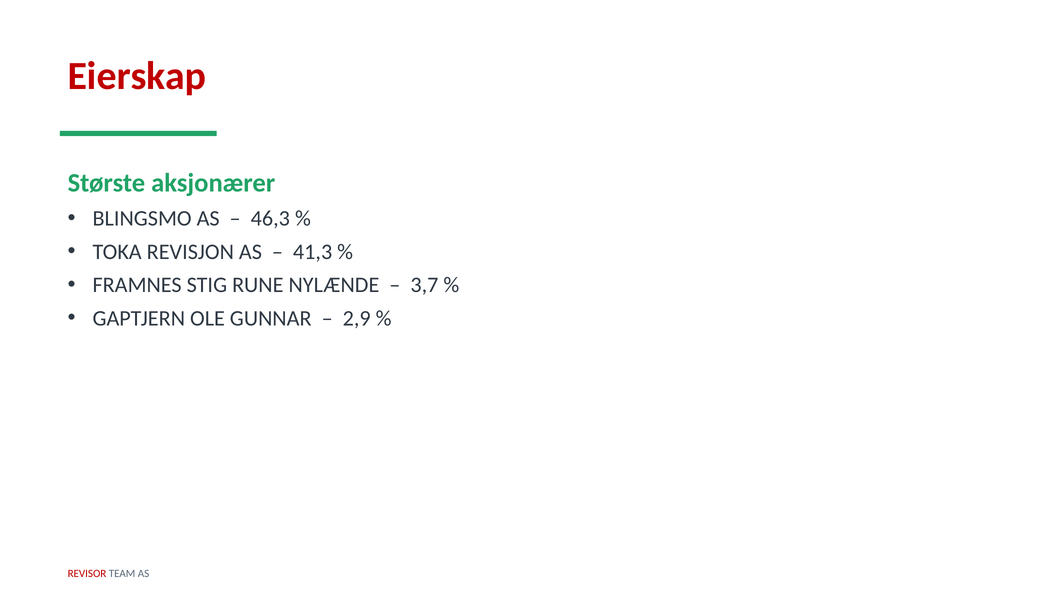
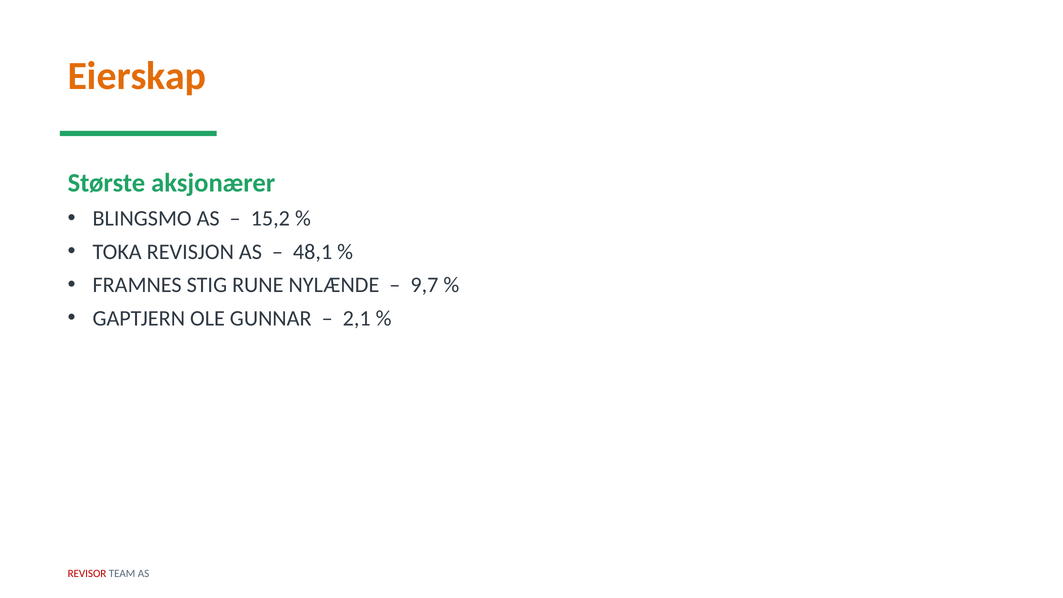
Eierskap colour: red -> orange
46,3: 46,3 -> 15,2
41,3: 41,3 -> 48,1
3,7: 3,7 -> 9,7
2,9: 2,9 -> 2,1
